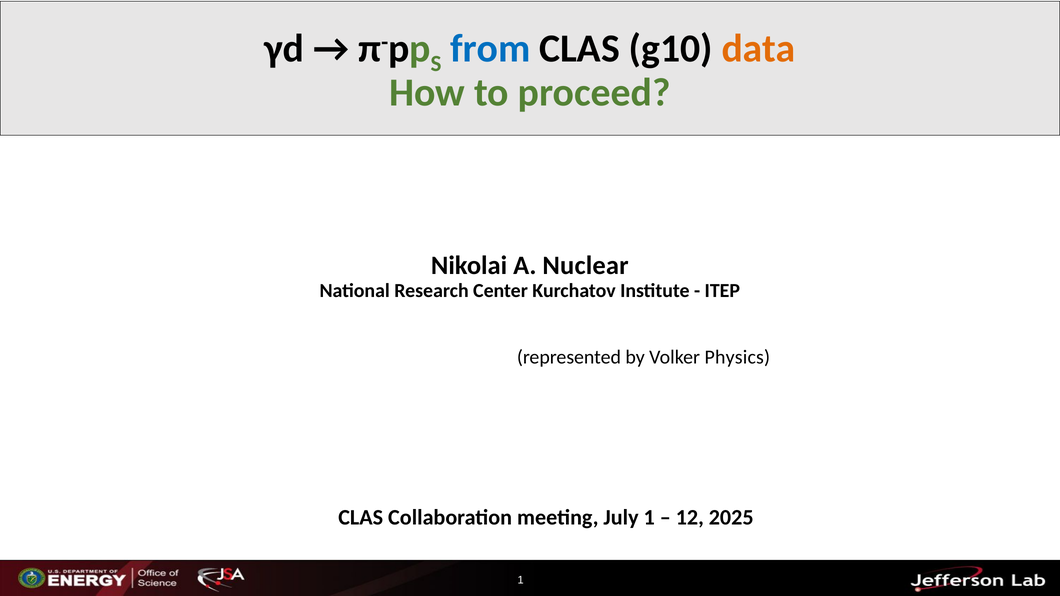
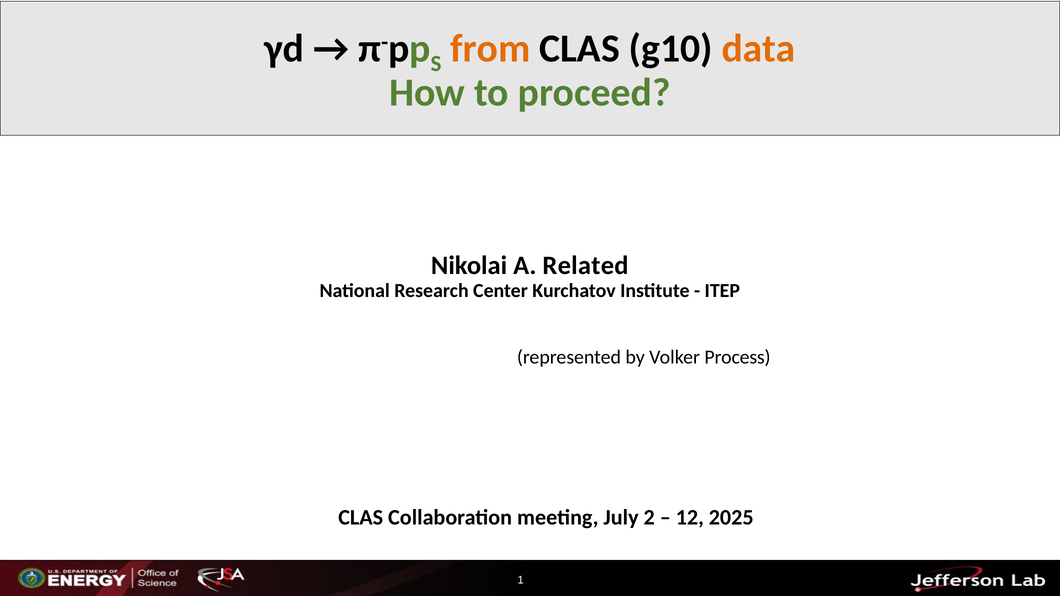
from colour: blue -> orange
Nuclear: Nuclear -> Related
Physics: Physics -> Process
July 1: 1 -> 2
